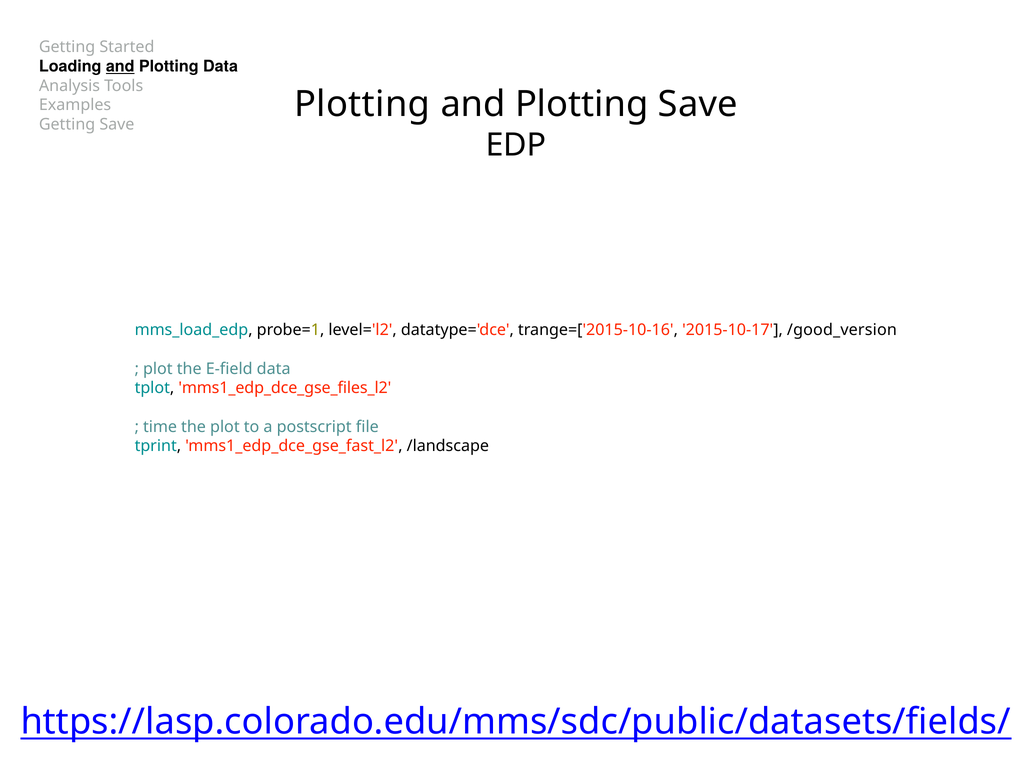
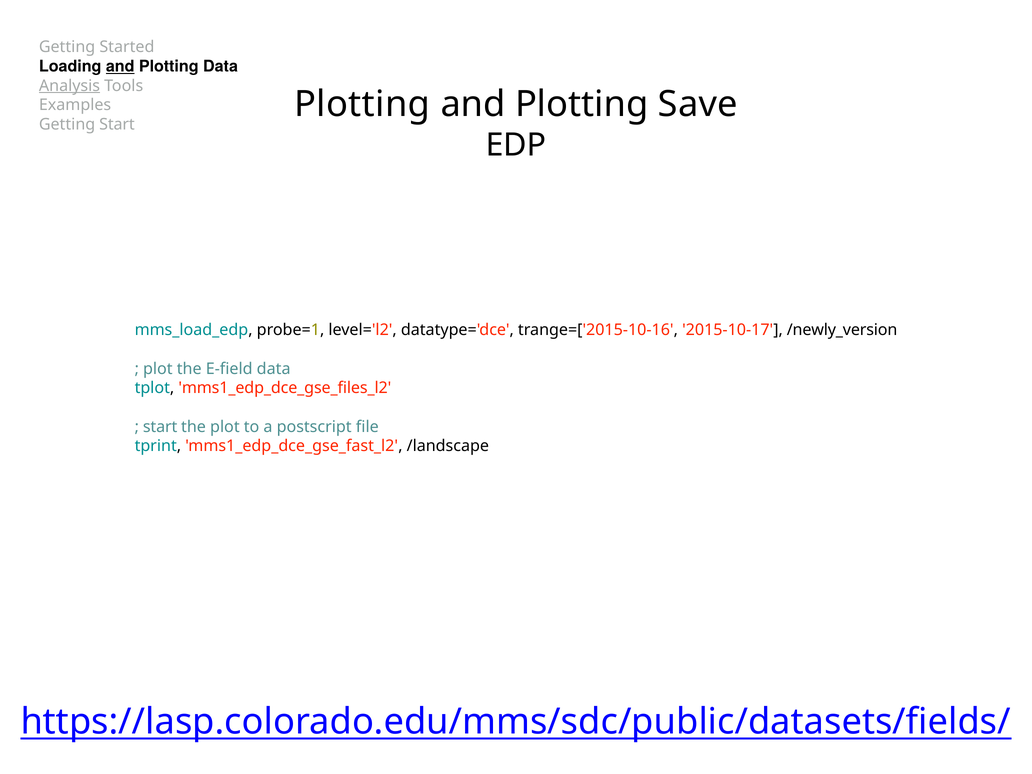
Analysis underline: none -> present
Getting Save: Save -> Start
/good_version: /good_version -> /newly_version
time at (160, 427): time -> start
